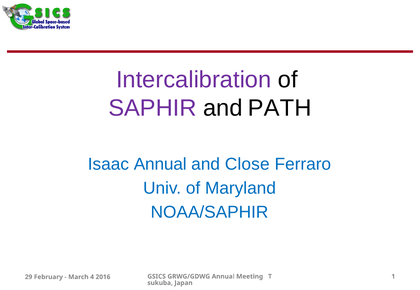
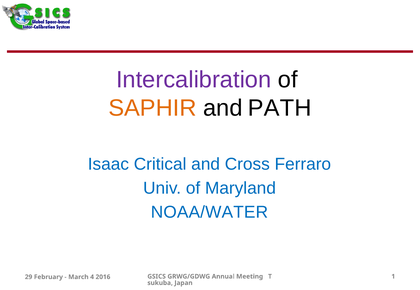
SAPHIR colour: purple -> orange
Isaac Annual: Annual -> Critical
Close: Close -> Cross
NOAA/SAPHIR: NOAA/SAPHIR -> NOAA/WATER
